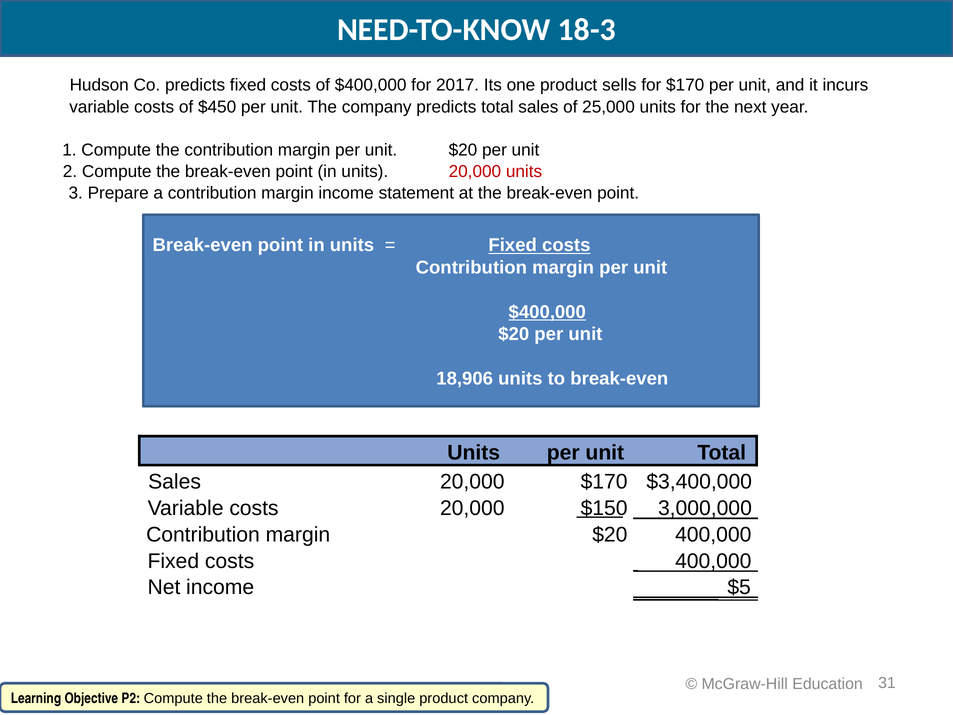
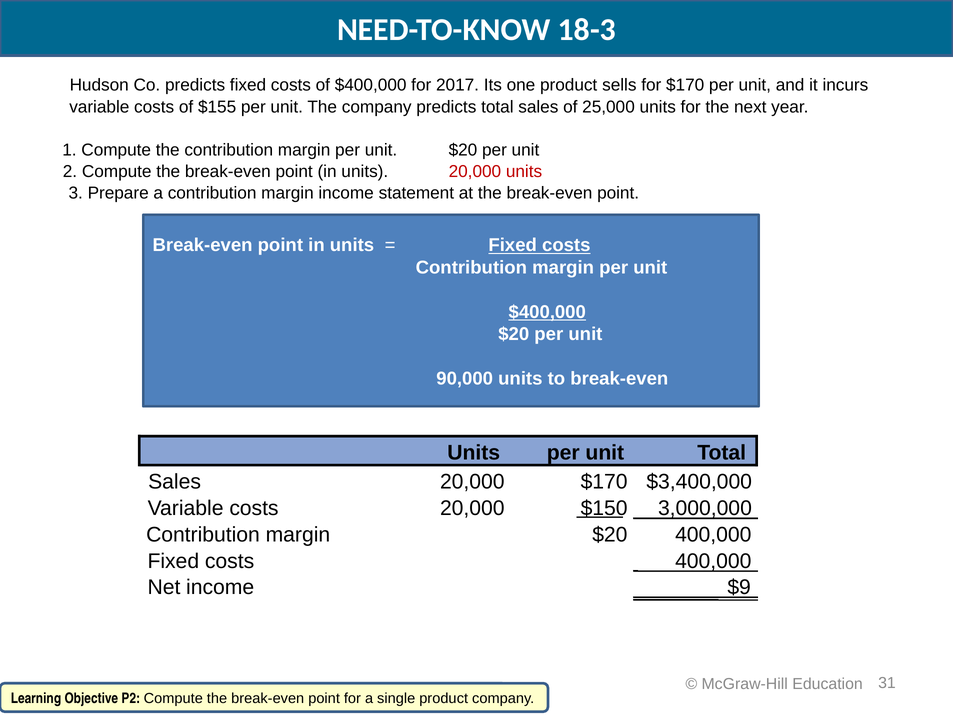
$450: $450 -> $155
18,906: 18,906 -> 90,000
$5: $5 -> $9
